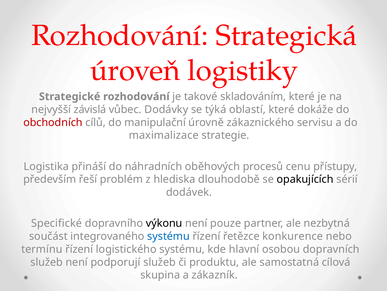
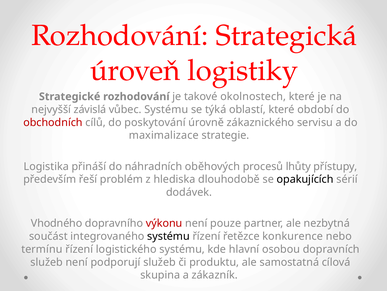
skladováním: skladováním -> okolnostech
vůbec Dodávky: Dodávky -> Systému
dokáže: dokáže -> období
manipulační: manipulační -> poskytování
cenu: cenu -> lhůty
Specifické: Specifické -> Vhodného
výkonu colour: black -> red
systému at (168, 236) colour: blue -> black
